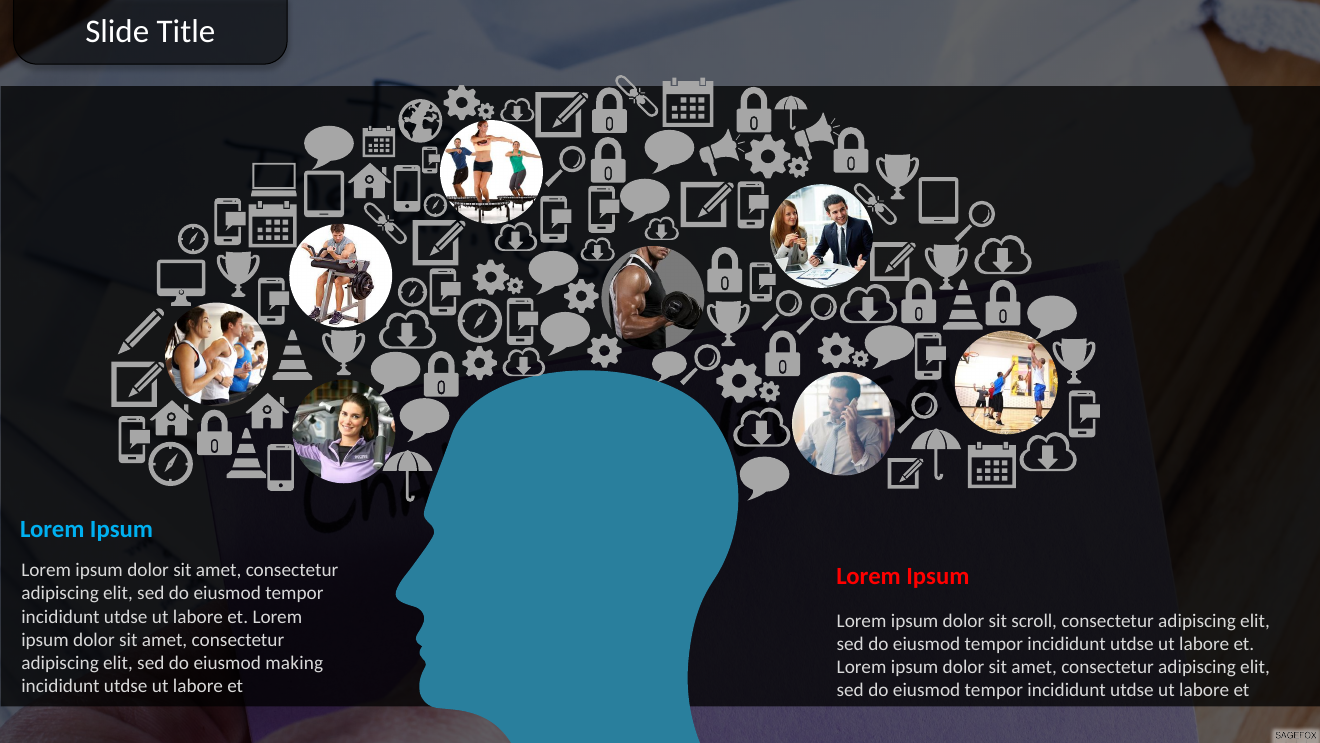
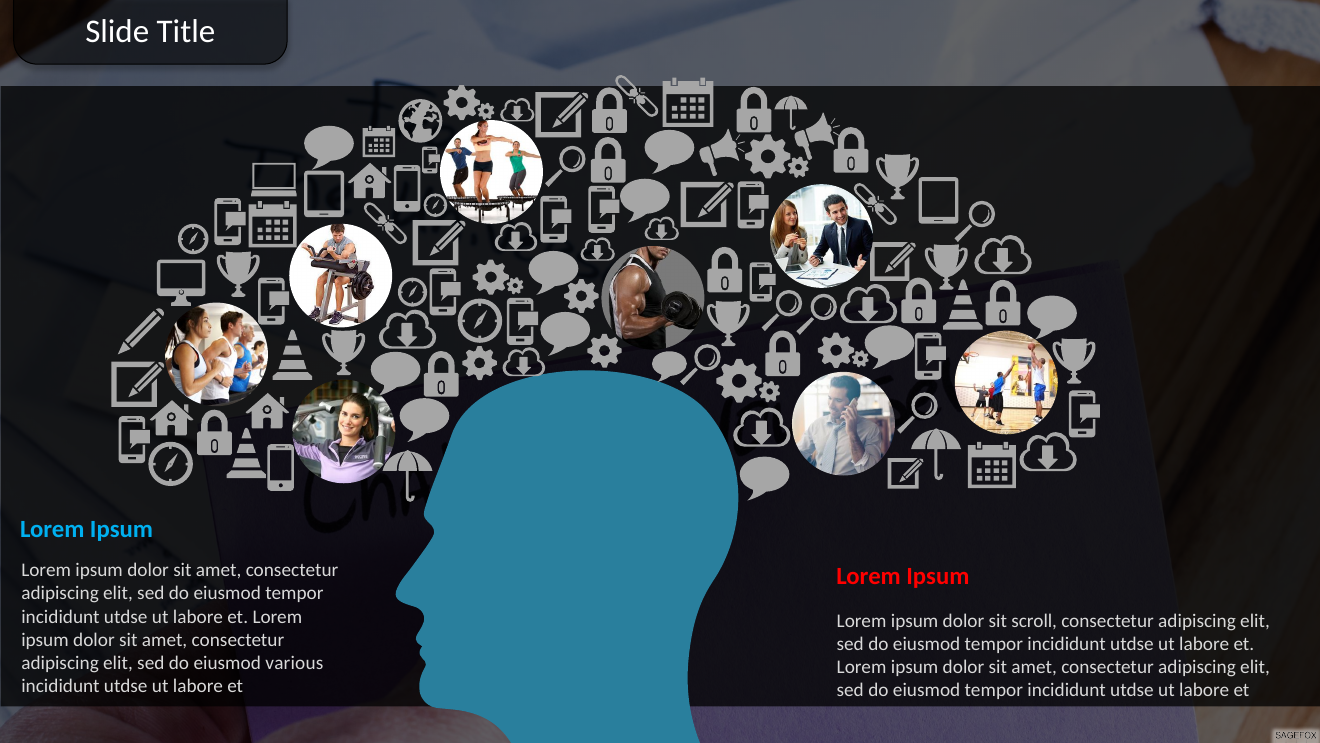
making: making -> various
